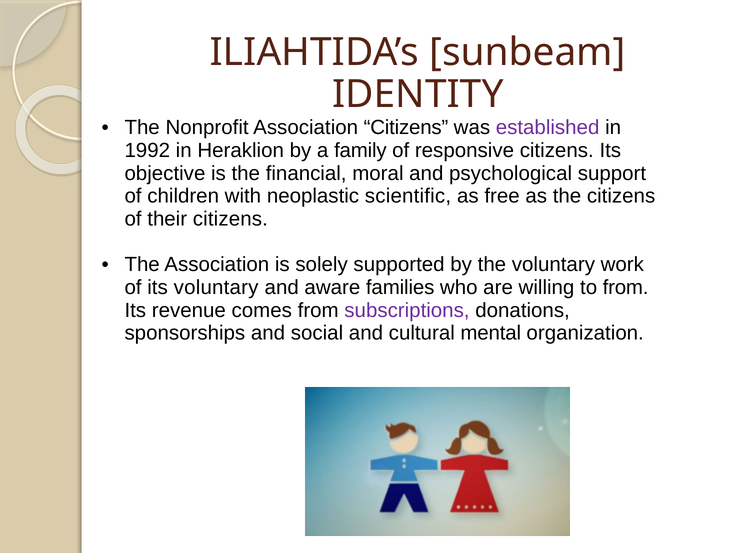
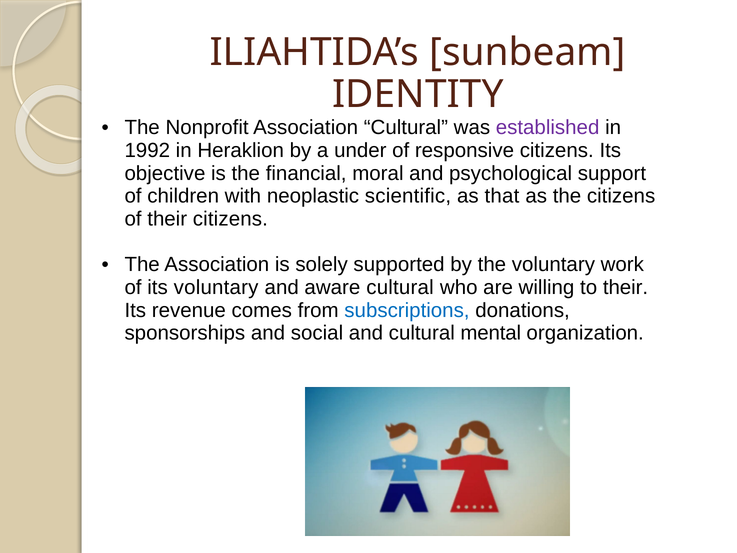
Association Citizens: Citizens -> Cultural
family: family -> under
free: free -> that
aware families: families -> cultural
to from: from -> their
subscriptions colour: purple -> blue
